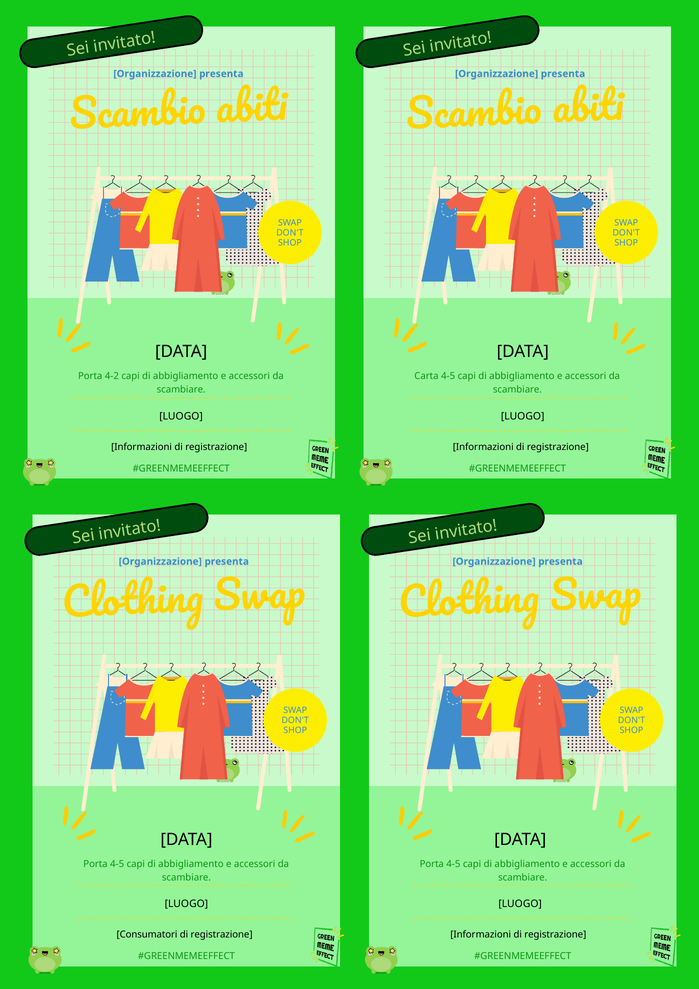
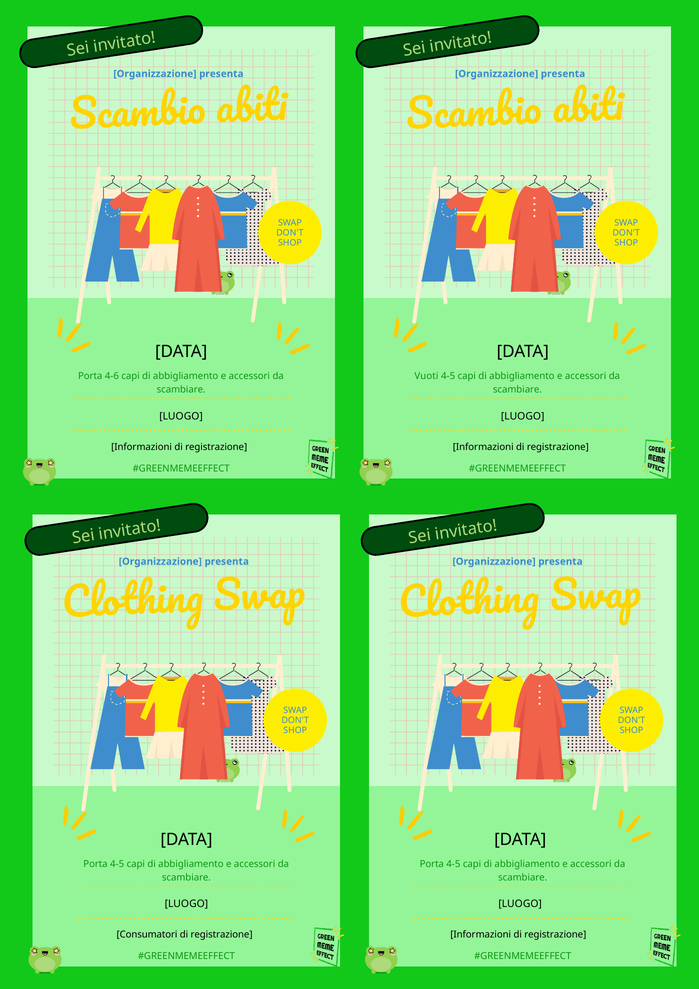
4-2: 4-2 -> 4-6
Carta: Carta -> Vuoti
